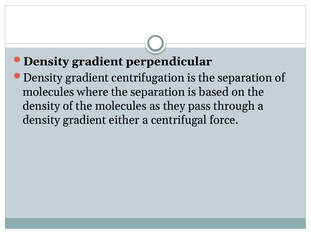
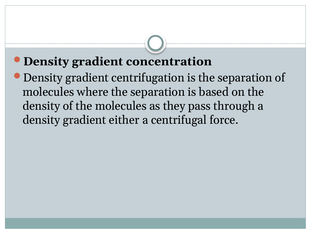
perpendicular: perpendicular -> concentration
